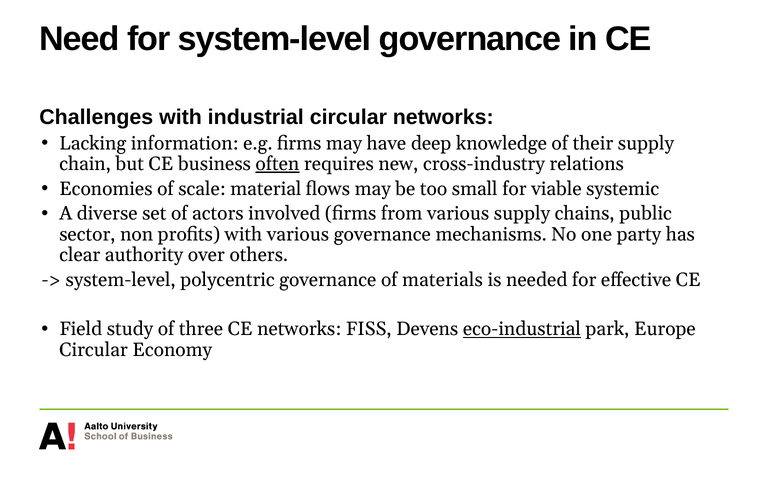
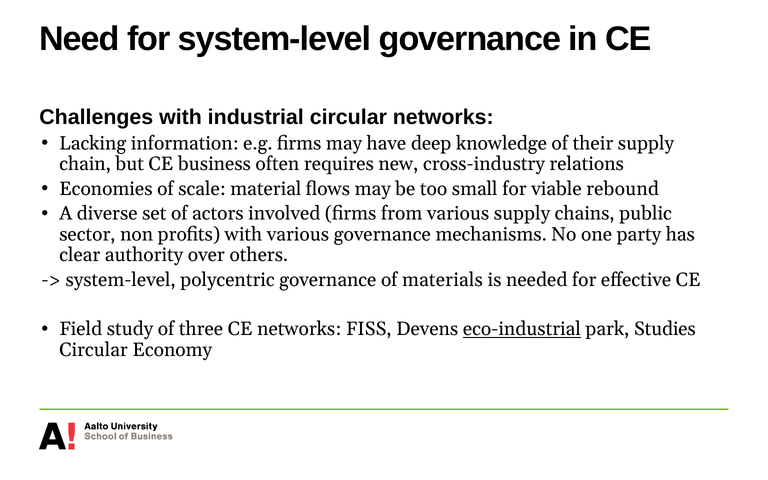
often underline: present -> none
systemic: systemic -> rebound
Europe: Europe -> Studies
